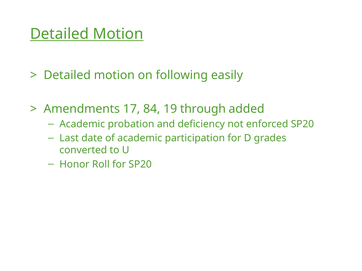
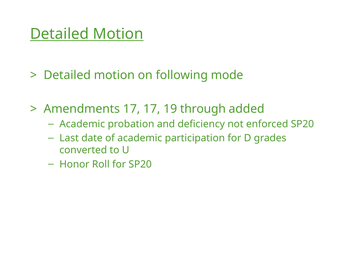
easily: easily -> mode
17 84: 84 -> 17
